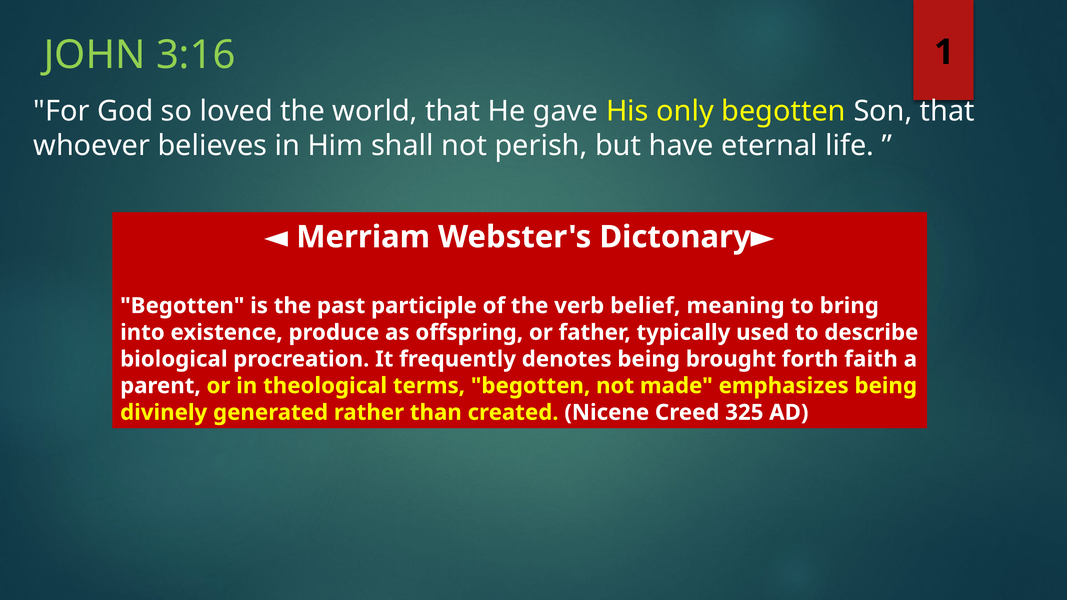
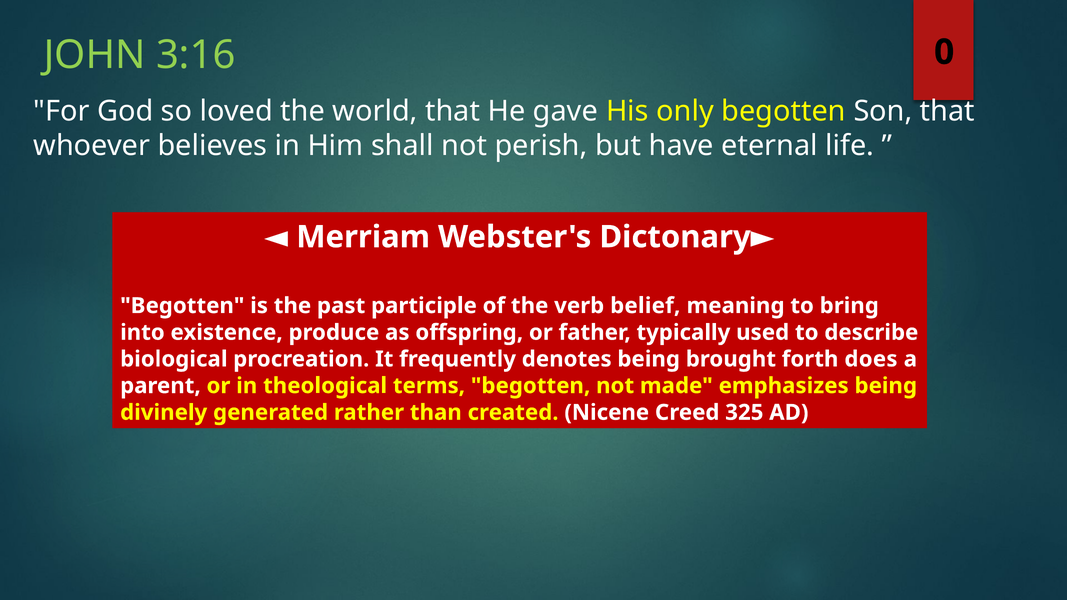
1: 1 -> 0
faith: faith -> does
